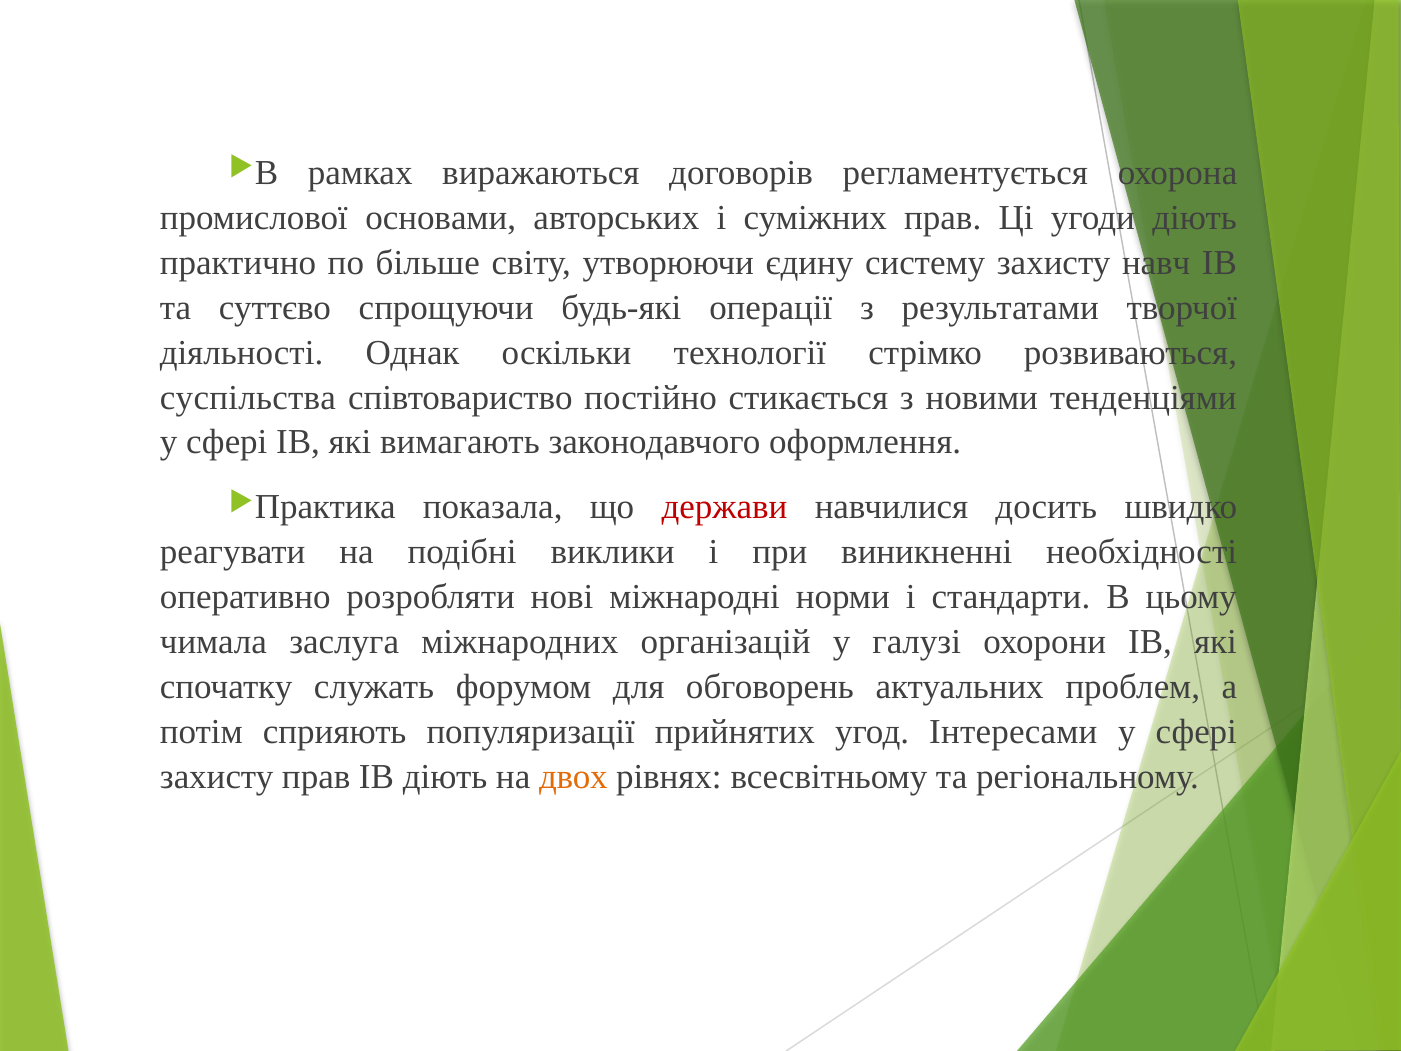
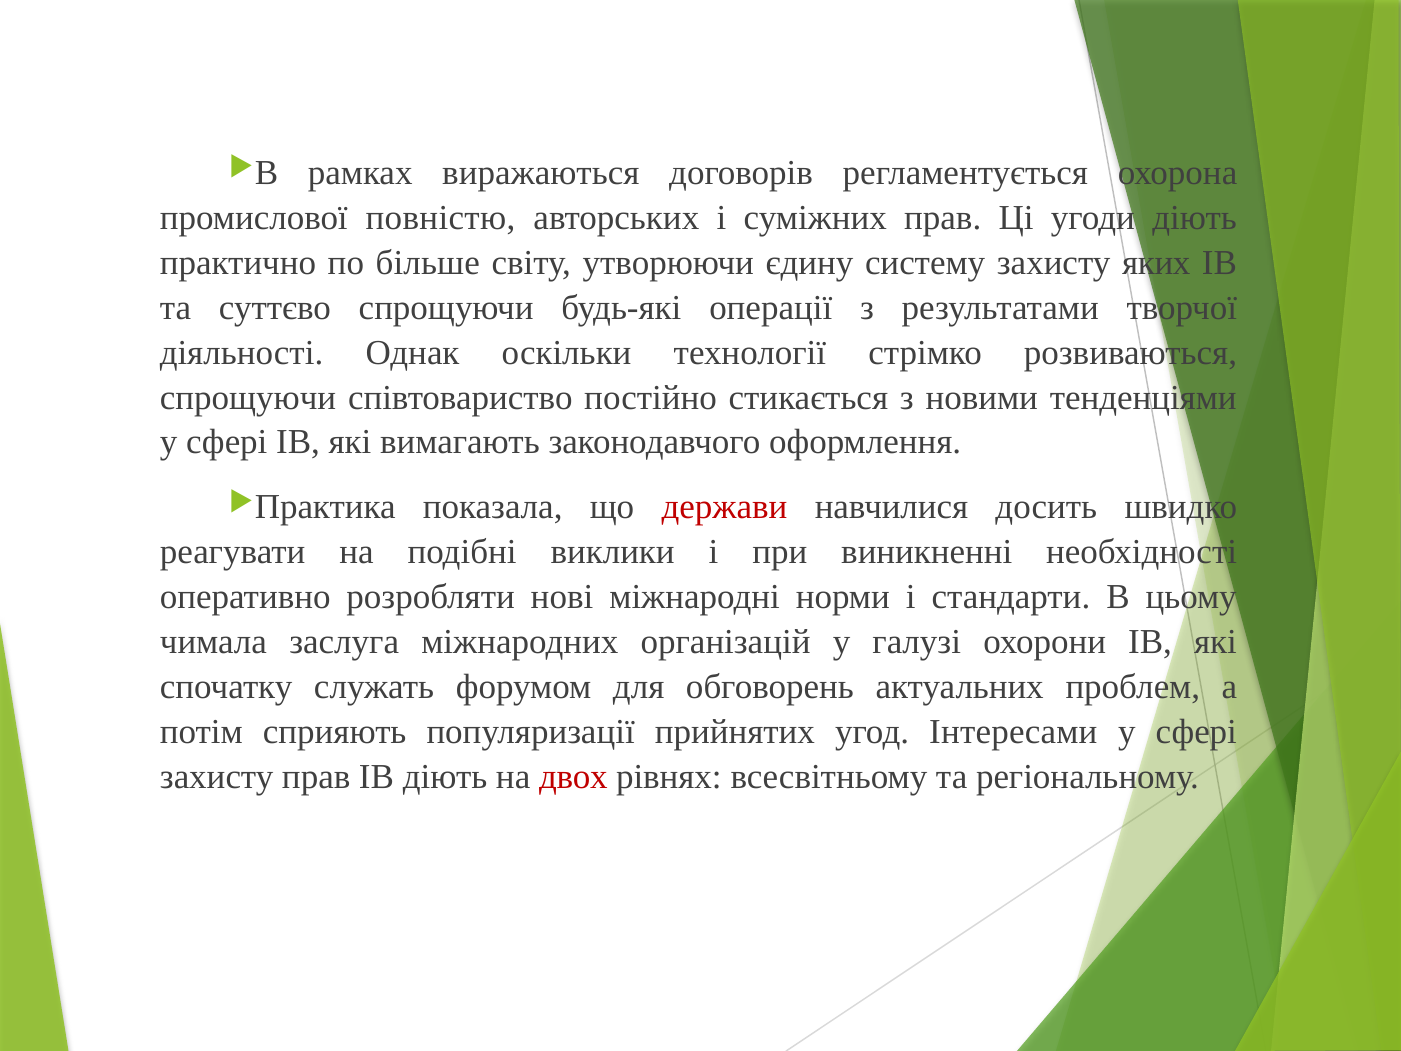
основами: основами -> повністю
навч: навч -> яких
суспільства at (248, 397): суспільства -> спрощуючи
двох colour: orange -> red
